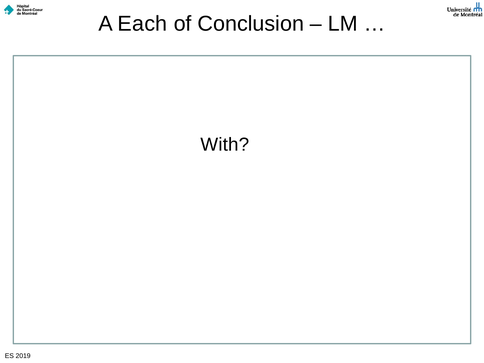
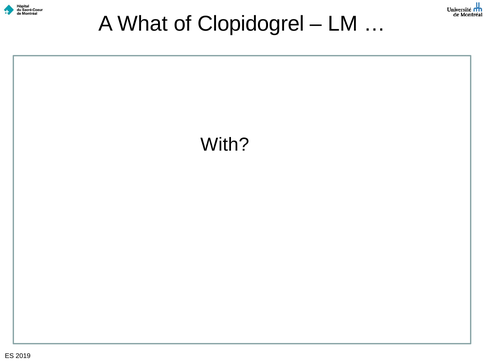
Each: Each -> What
Conclusion: Conclusion -> Clopidogrel
